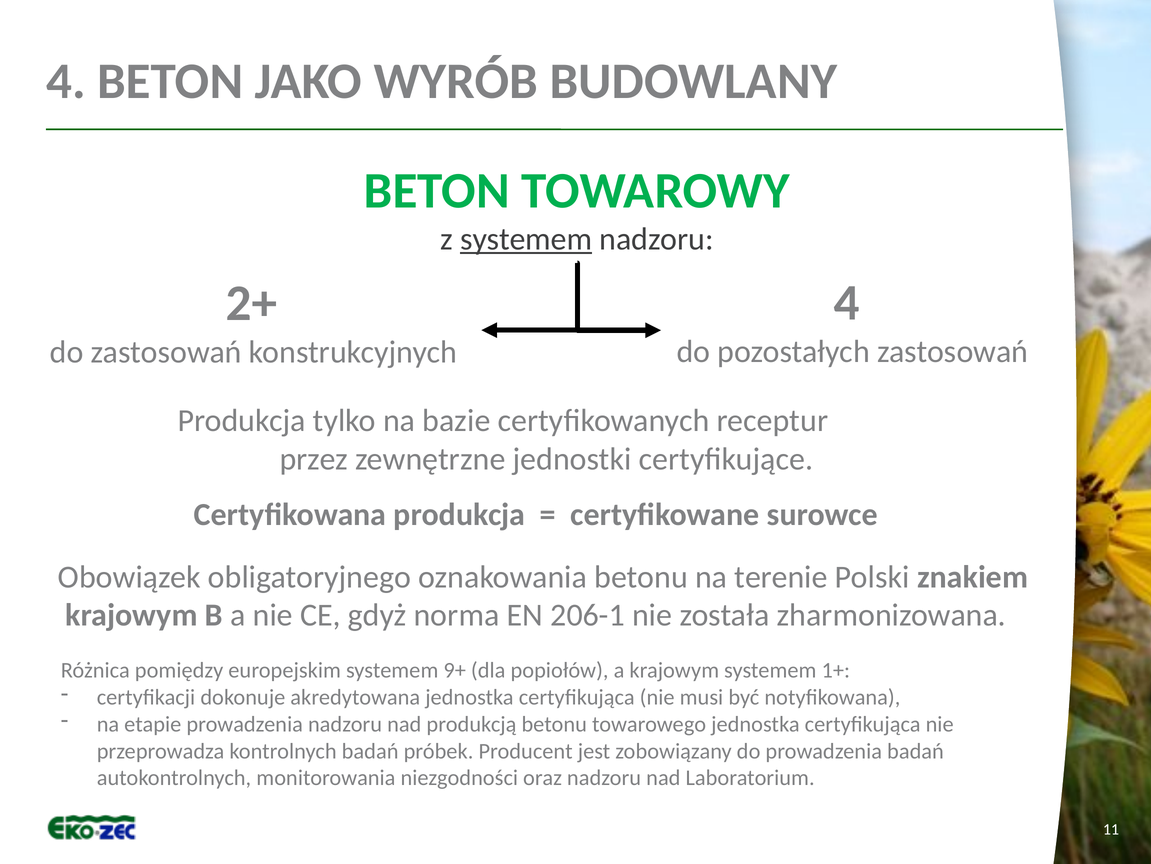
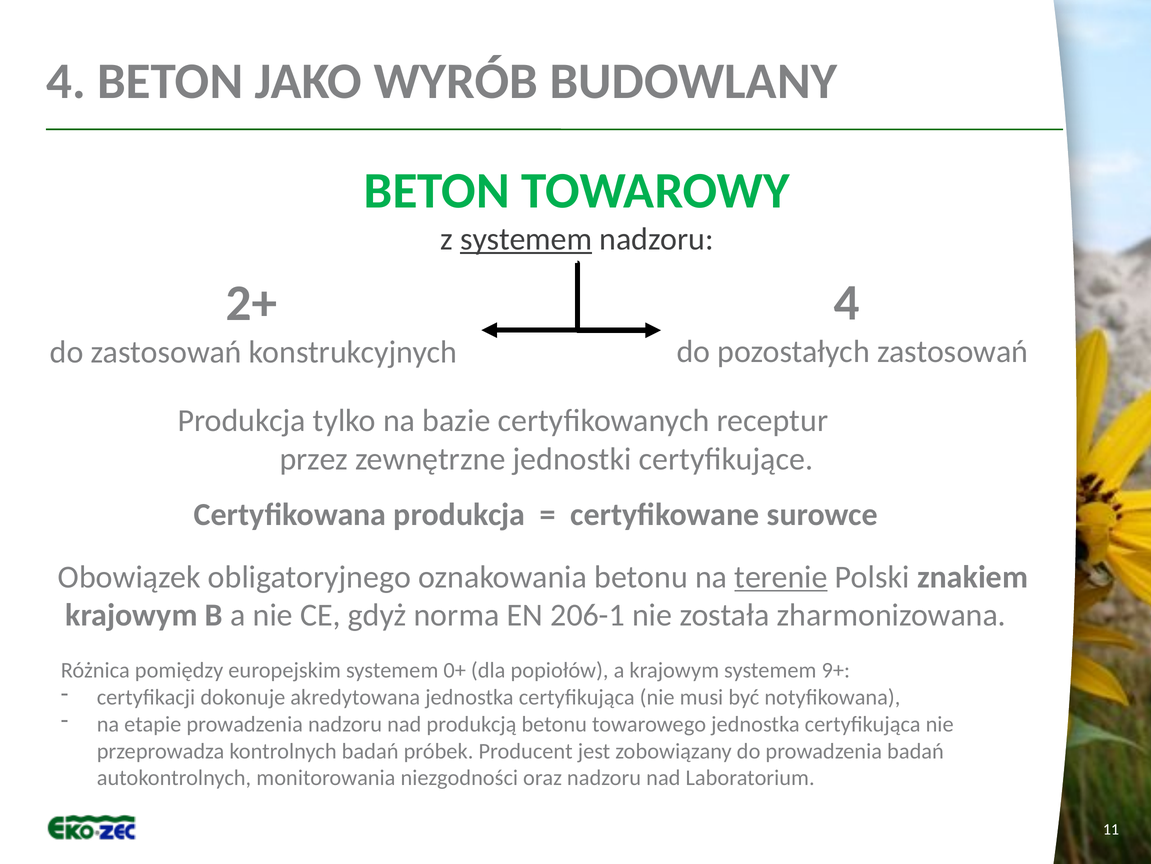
terenie underline: none -> present
9+: 9+ -> 0+
1+: 1+ -> 9+
